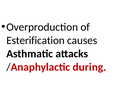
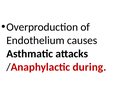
Esterification: Esterification -> Endothelium
